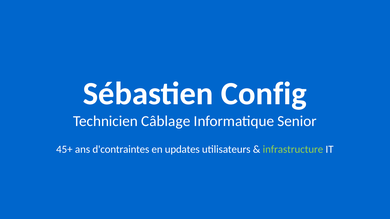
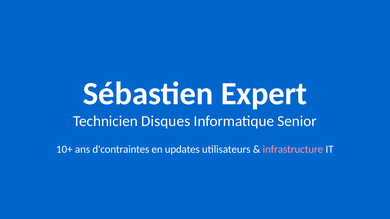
Config: Config -> Expert
Câblage: Câblage -> Disques
45+: 45+ -> 10+
infrastructure colour: light green -> pink
